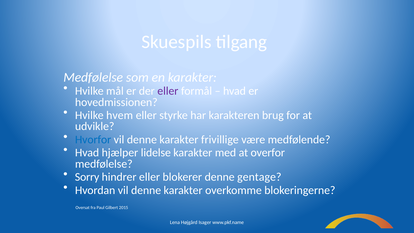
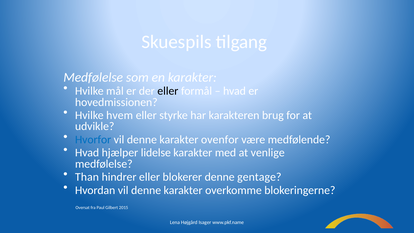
eller at (168, 91) colour: purple -> black
frivillige: frivillige -> ovenfor
overfor: overfor -> venlige
Sorry: Sorry -> Than
